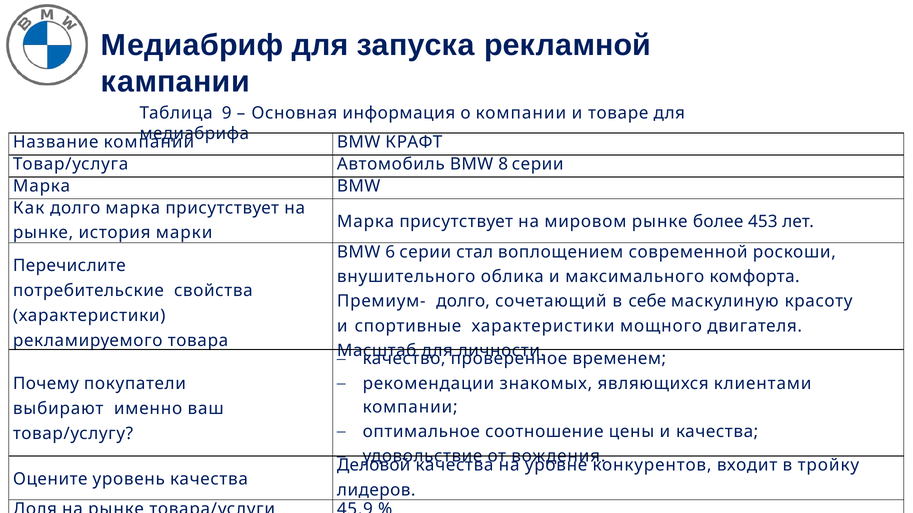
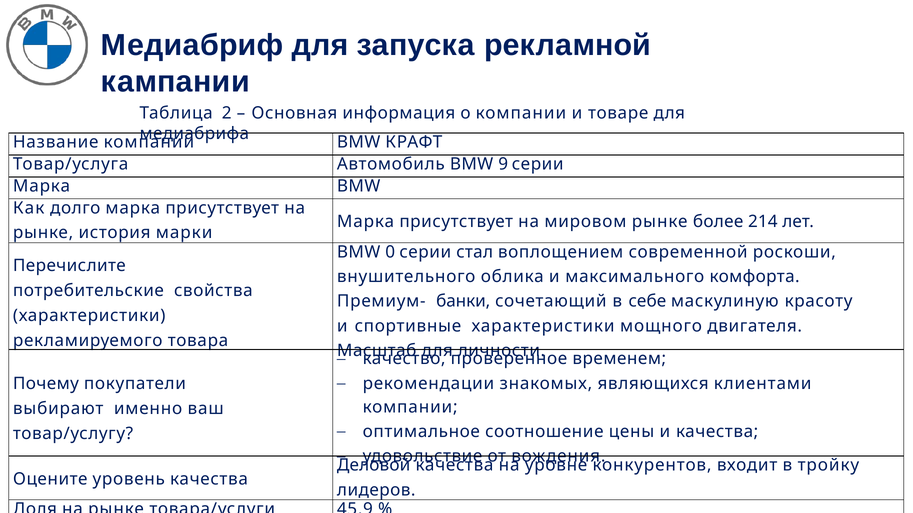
9: 9 -> 2
8: 8 -> 9
453: 453 -> 214
6: 6 -> 0
Премиум- долго: долго -> банки
